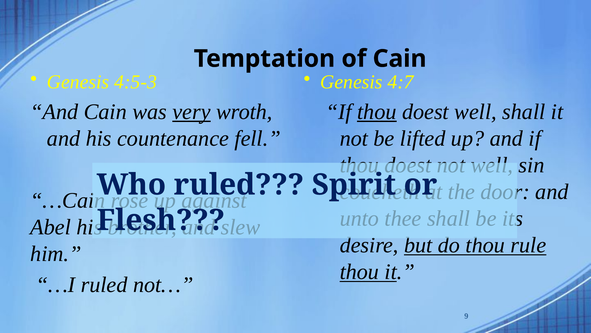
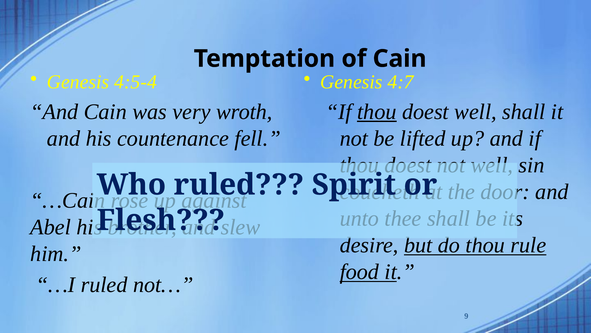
4:5-3: 4:5-3 -> 4:5-4
very underline: present -> none
thou at (359, 271): thou -> food
